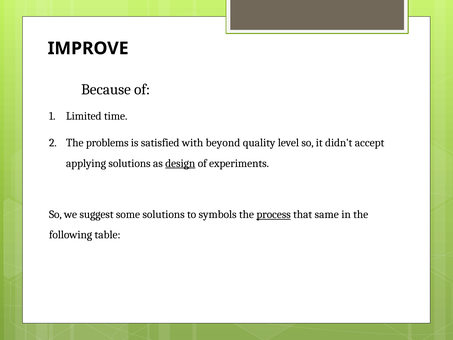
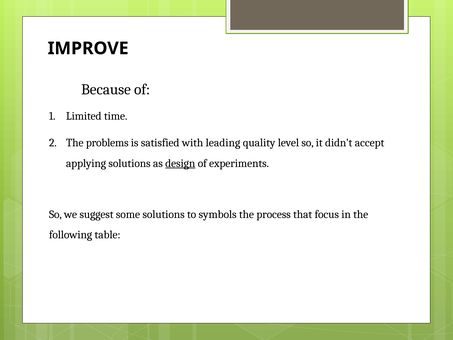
beyond: beyond -> leading
process underline: present -> none
same: same -> focus
